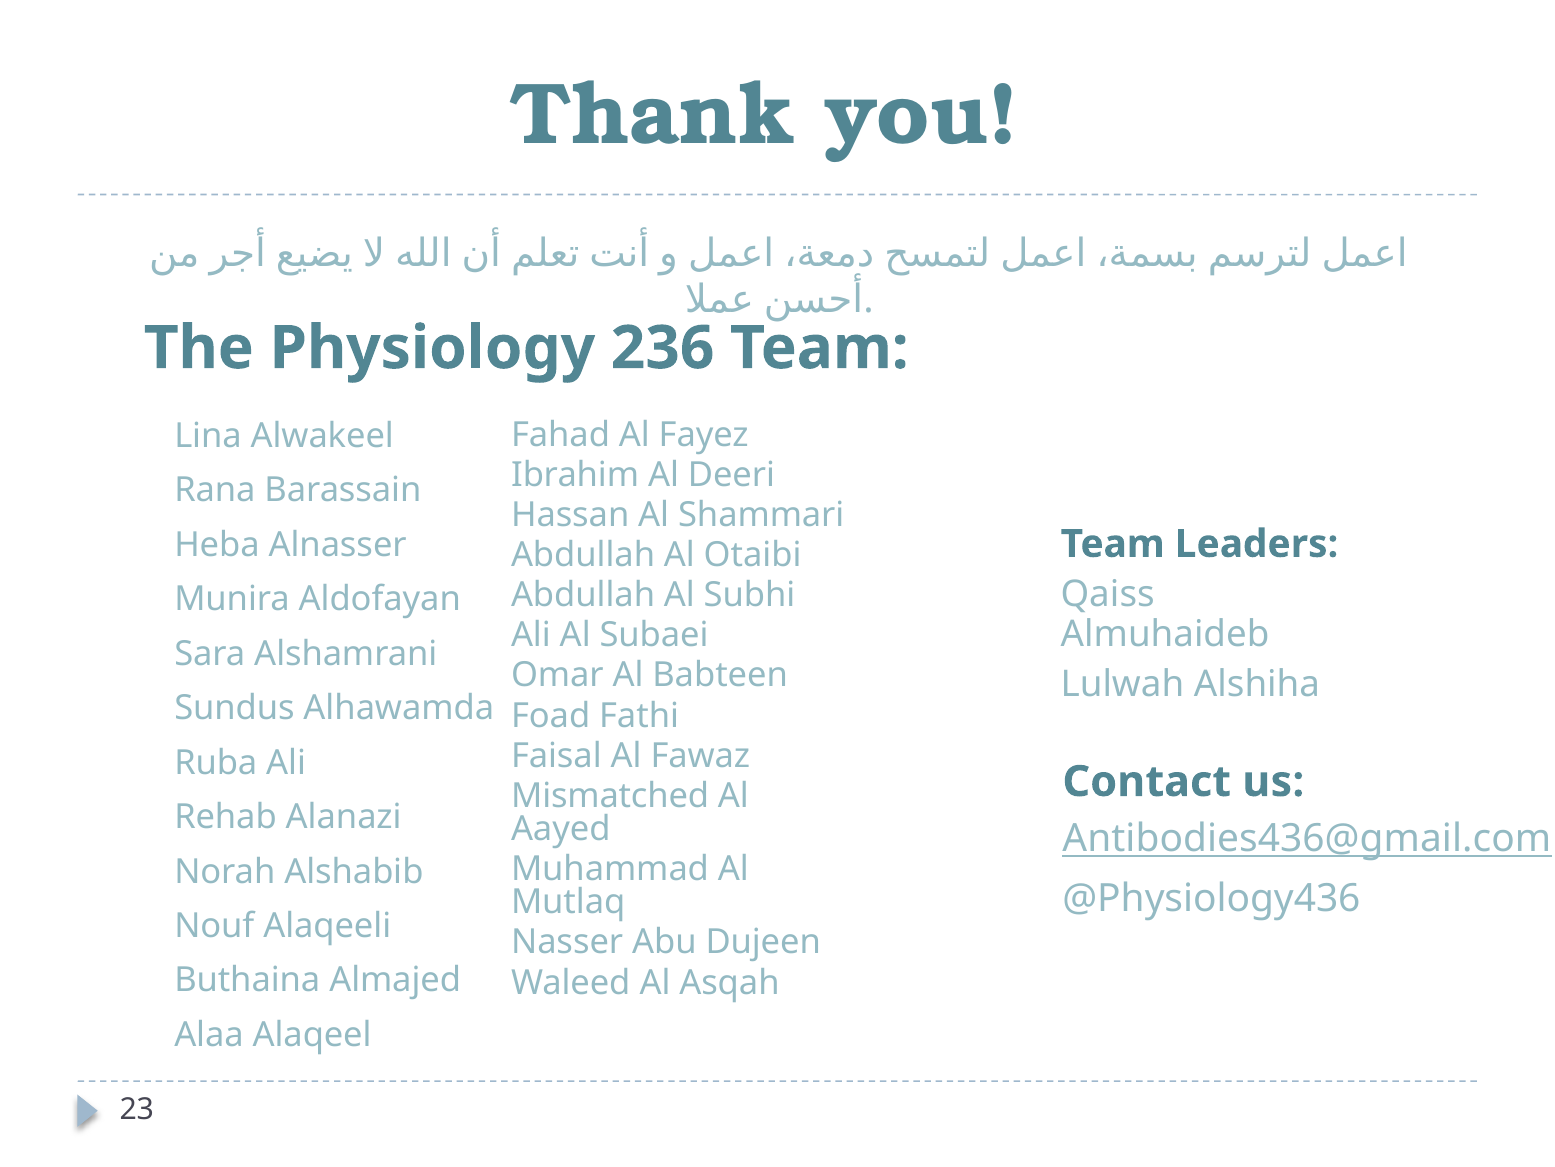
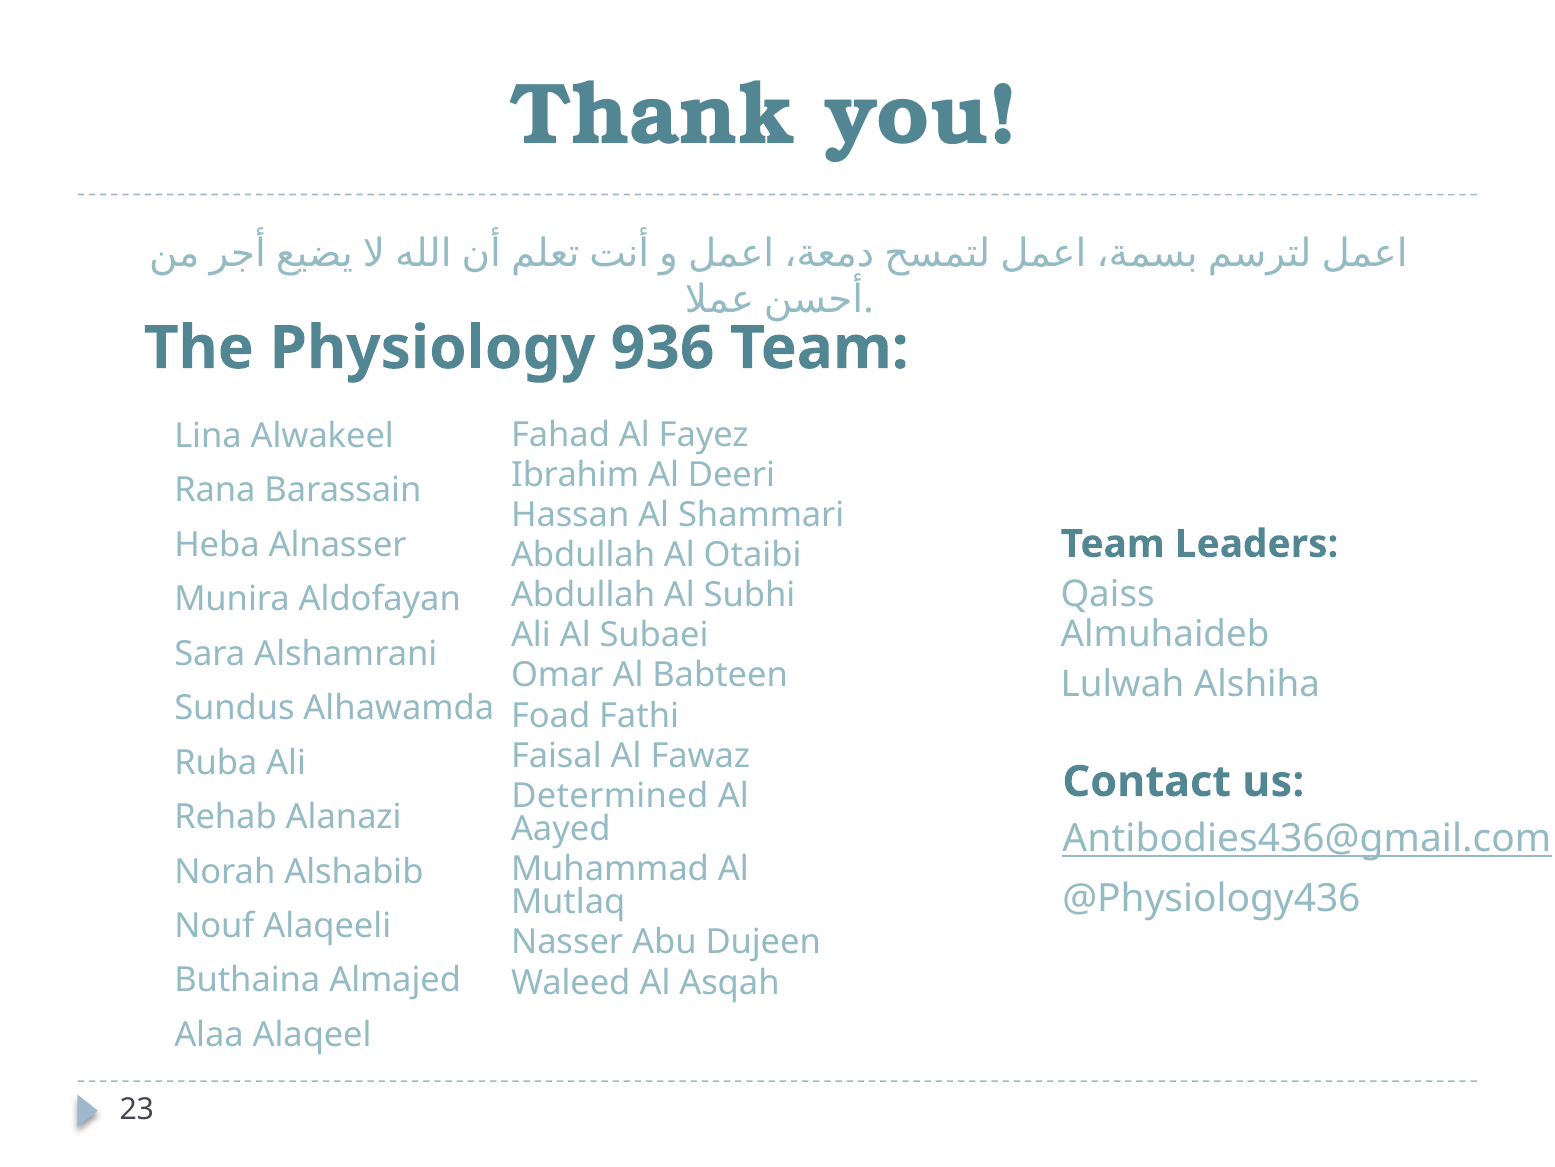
236: 236 -> 936
Mismatched: Mismatched -> Determined
